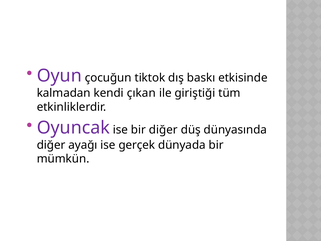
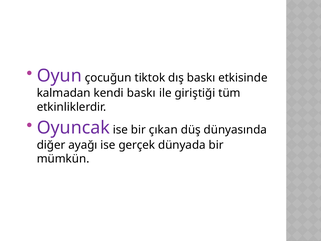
kendi çıkan: çıkan -> baskı
bir diğer: diğer -> çıkan
